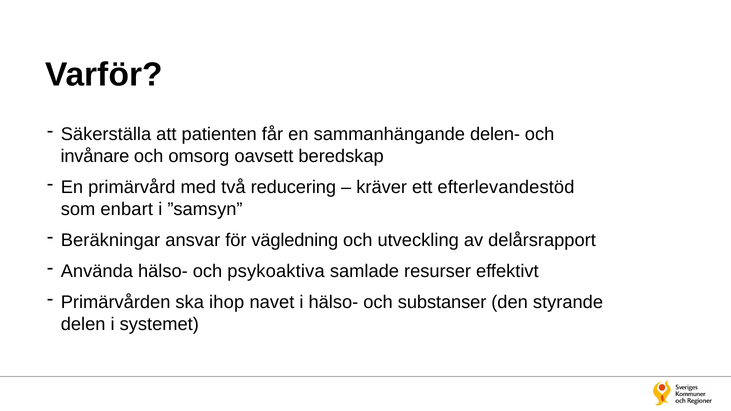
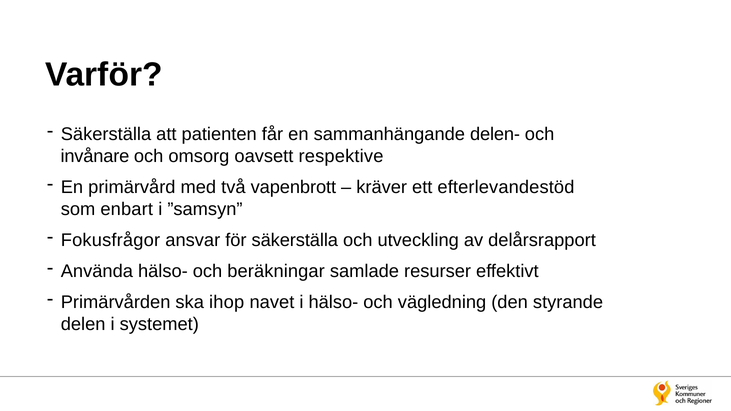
beredskap: beredskap -> respektive
reducering: reducering -> vapenbrott
Beräkningar: Beräkningar -> Fokusfrågor
för vägledning: vägledning -> säkerställa
psykoaktiva: psykoaktiva -> beräkningar
substanser: substanser -> vägledning
